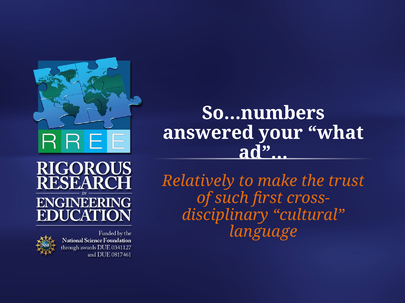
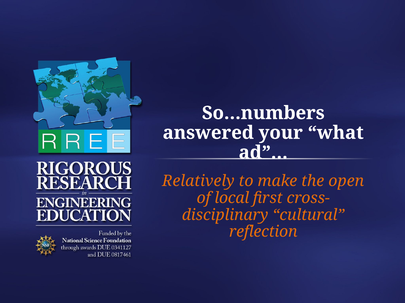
trust: trust -> open
such: such -> local
language: language -> reflection
